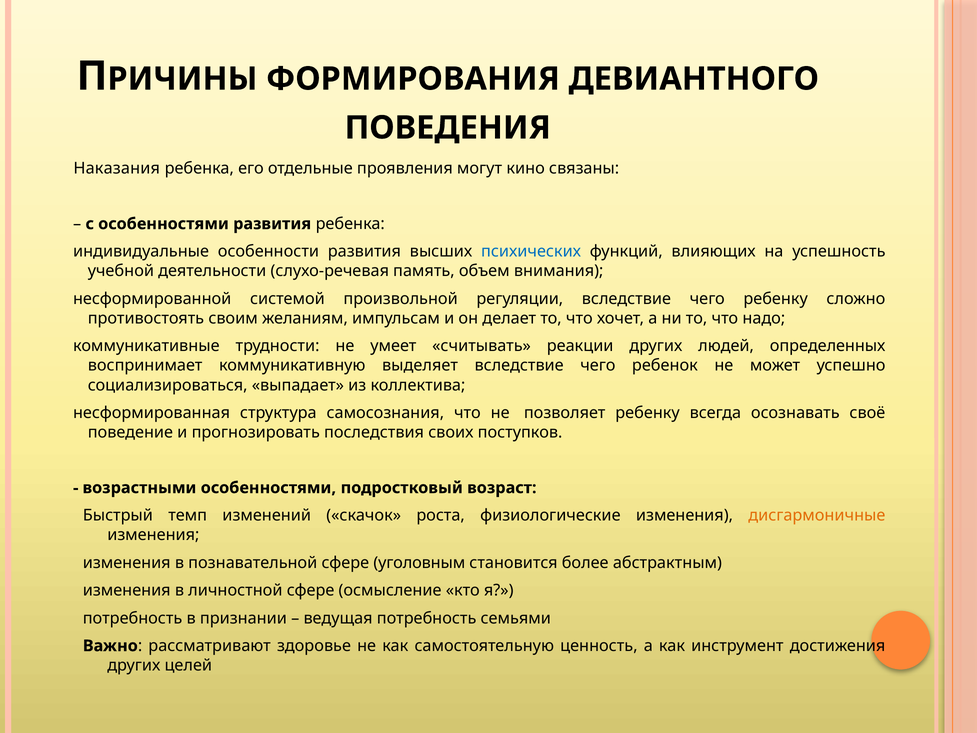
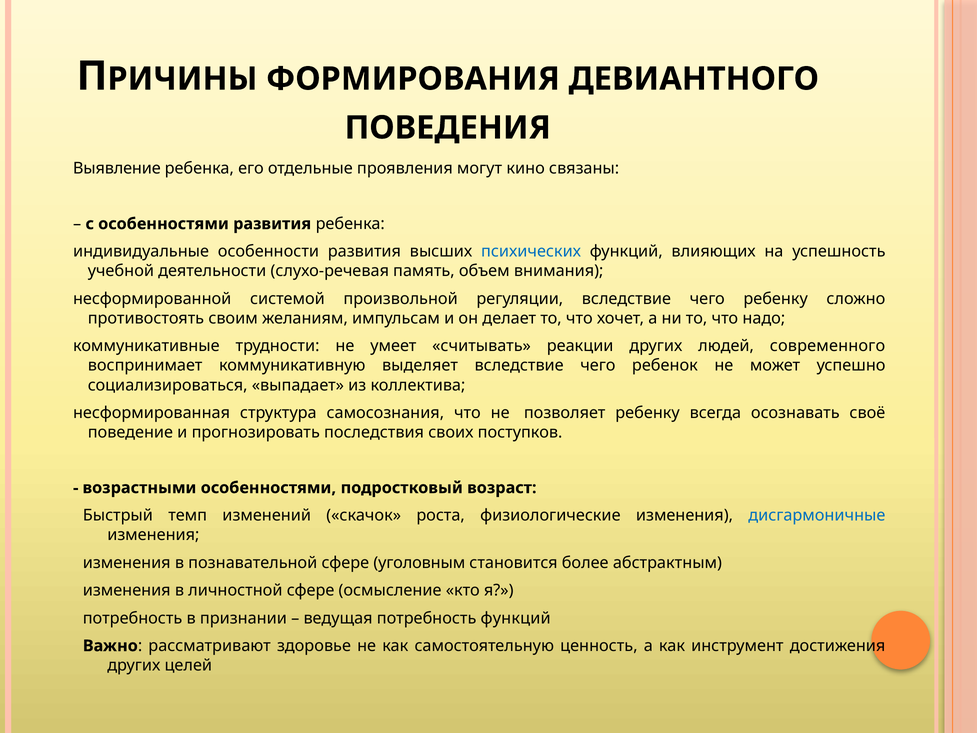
Наказания: Наказания -> Выявление
определенных: определенных -> современного
дисгармоничные colour: orange -> blue
потребность семьями: семьями -> функций
